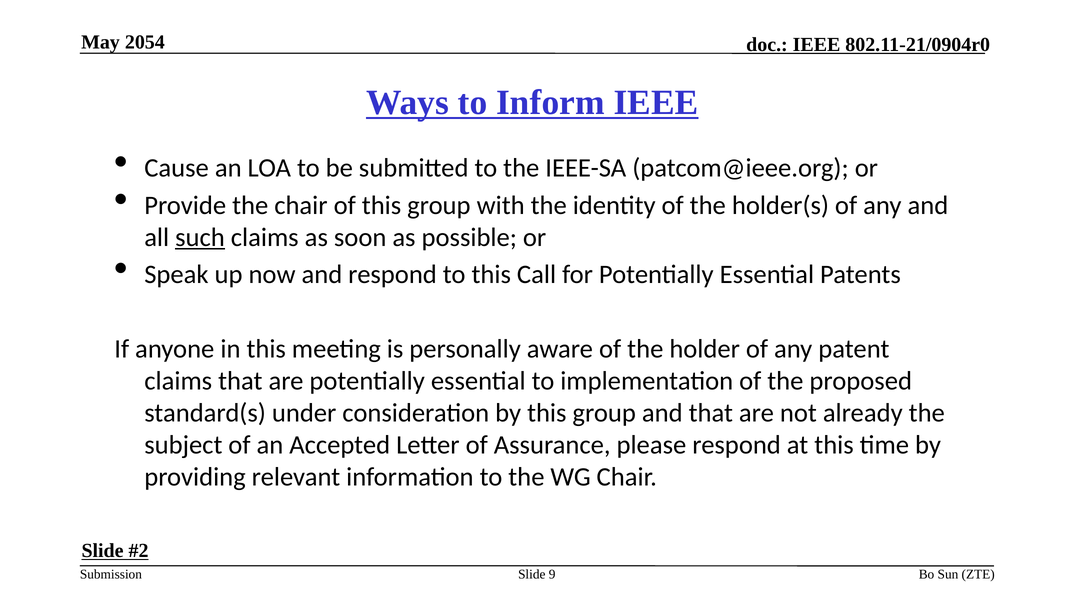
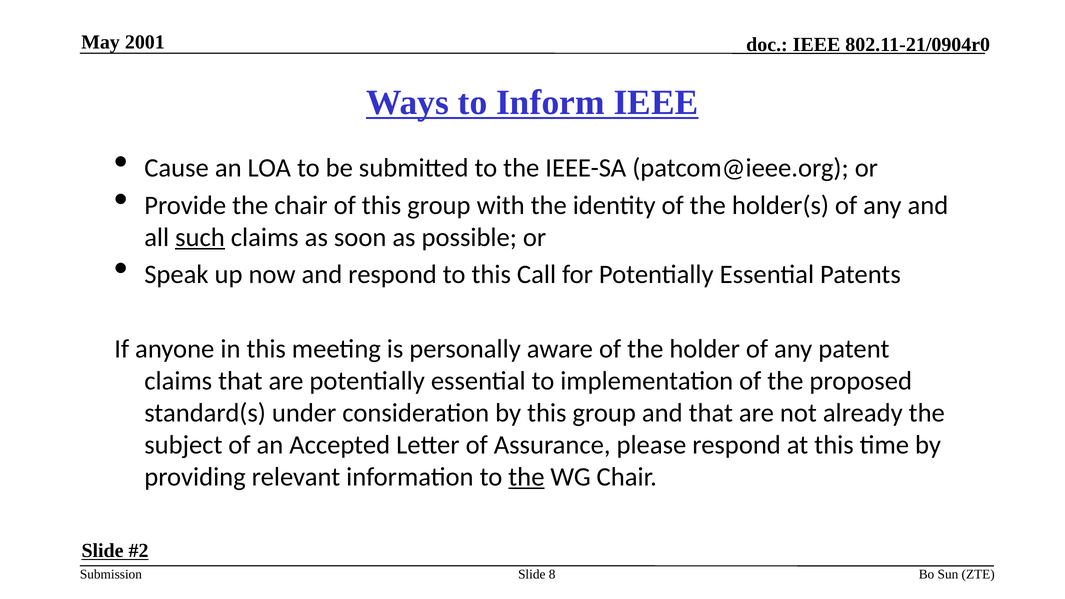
2054: 2054 -> 2001
the at (526, 477) underline: none -> present
9: 9 -> 8
